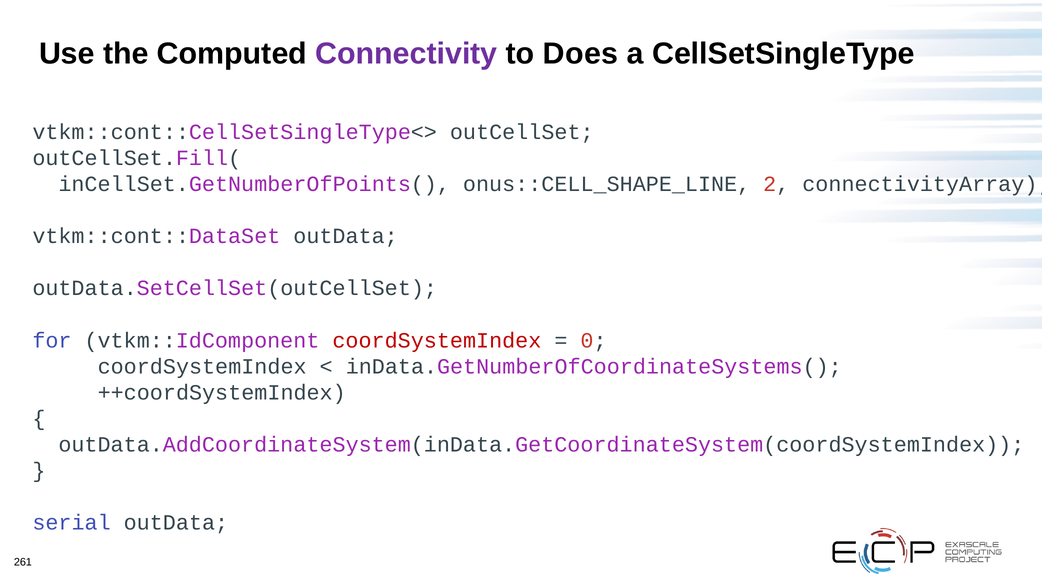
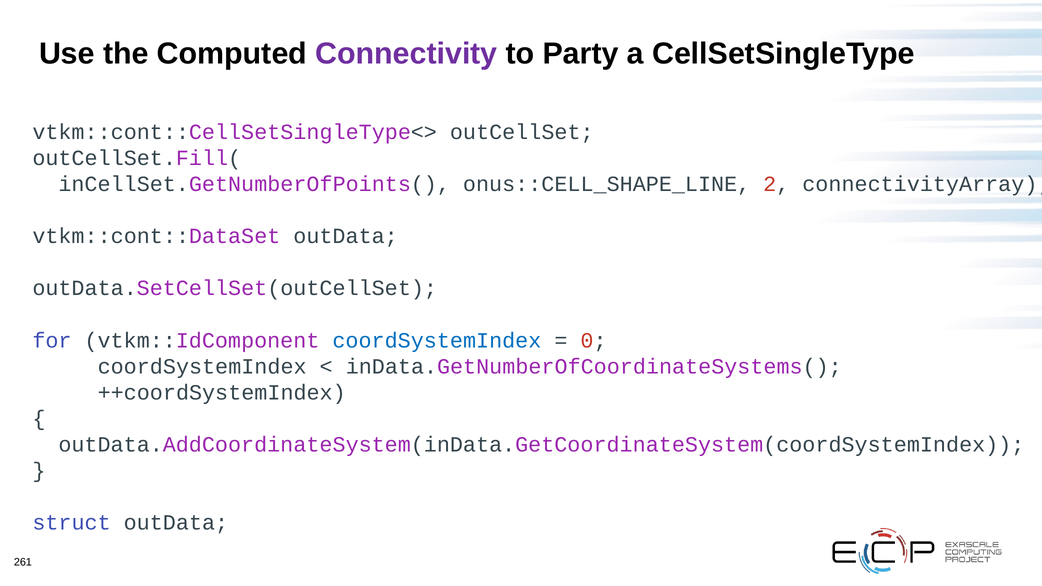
Does: Does -> Party
coordSystemIndex at (437, 341) colour: red -> blue
serial: serial -> struct
